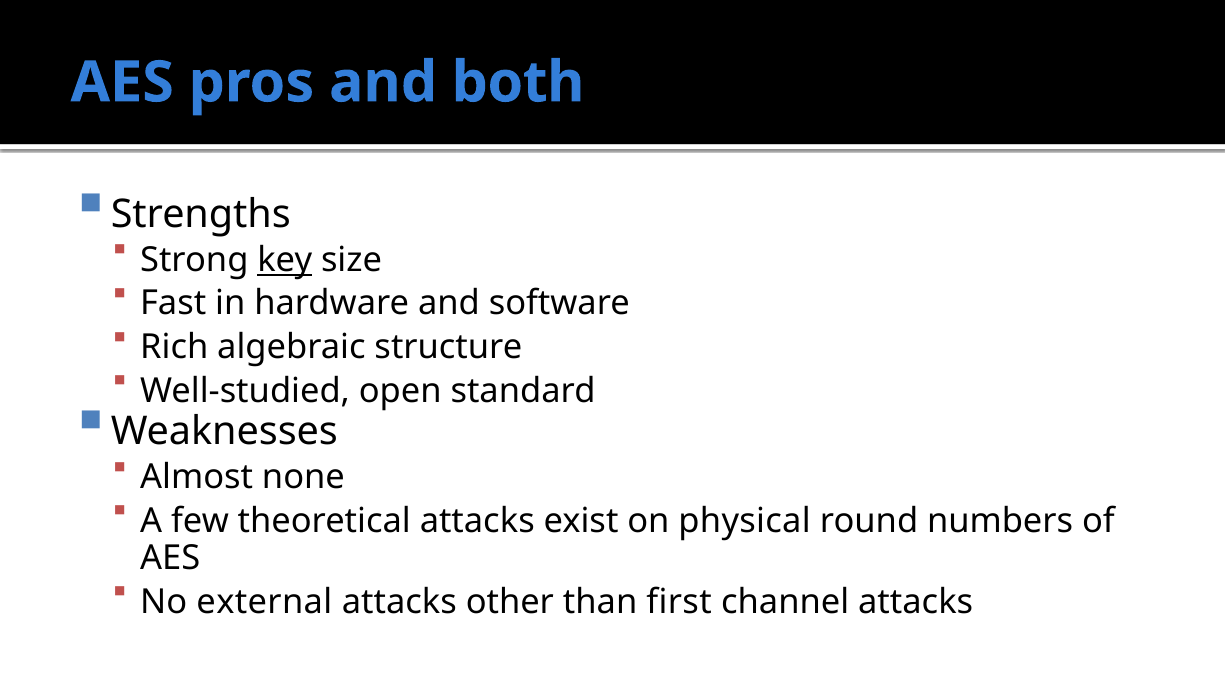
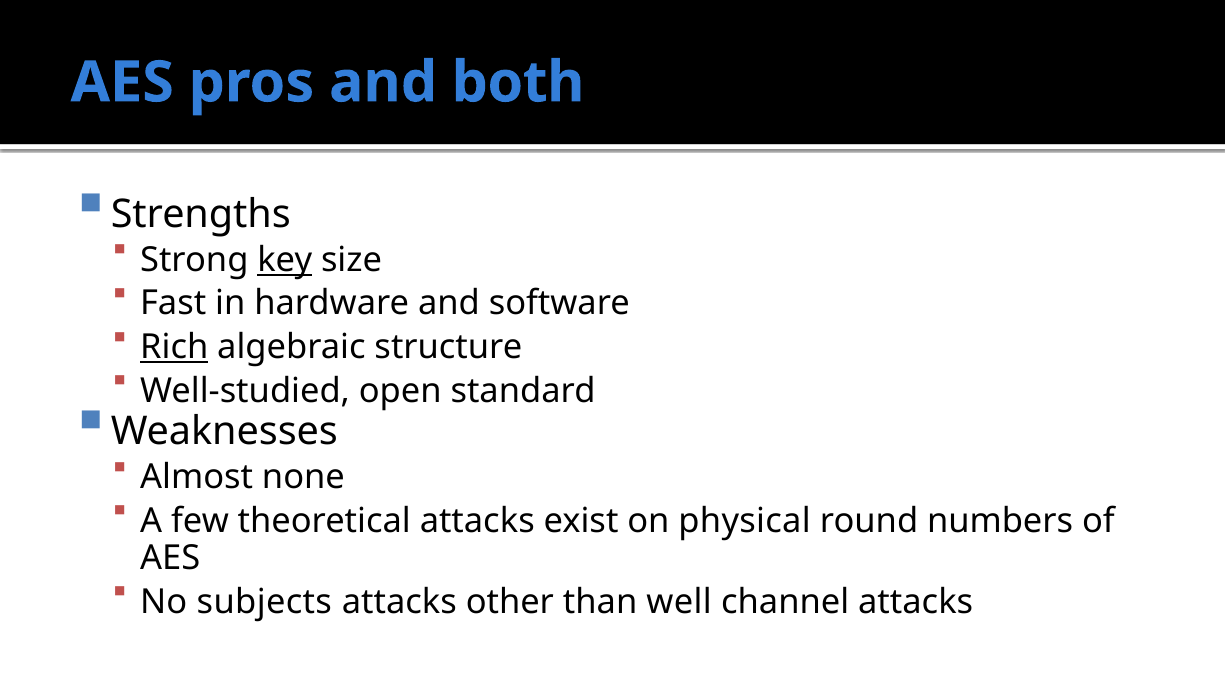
Rich underline: none -> present
external: external -> subjects
first: first -> well
